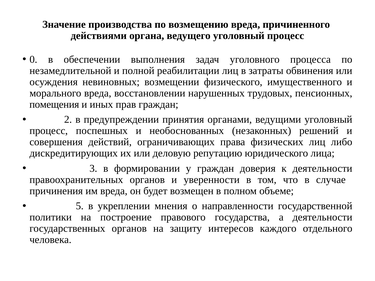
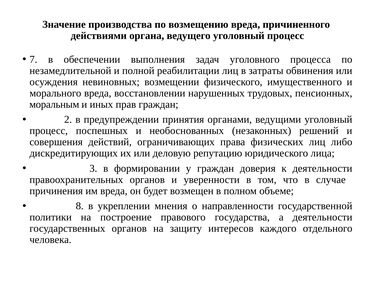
0: 0 -> 7
помещения: помещения -> моральным
5: 5 -> 8
